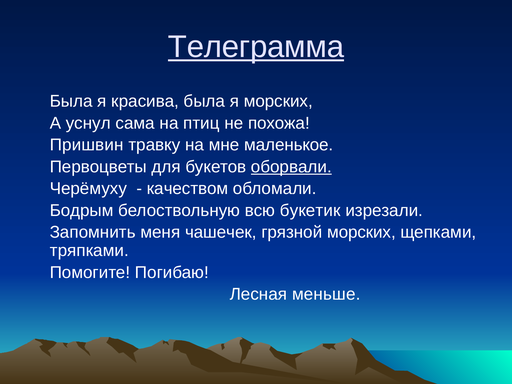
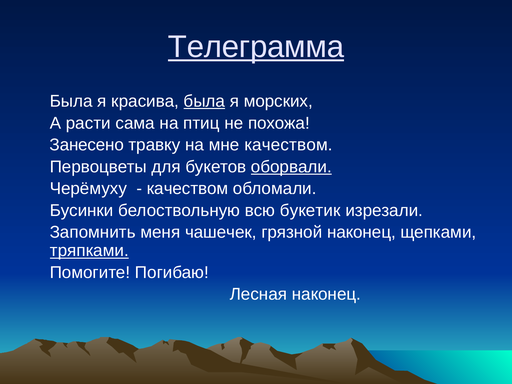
была at (204, 101) underline: none -> present
уснул: уснул -> расти
Пришвин: Пришвин -> Занесено
мне маленькое: маленькое -> качеством
Бодрым: Бодрым -> Бусинки
грязной морских: морских -> наконец
тряпками underline: none -> present
Лесная меньше: меньше -> наконец
